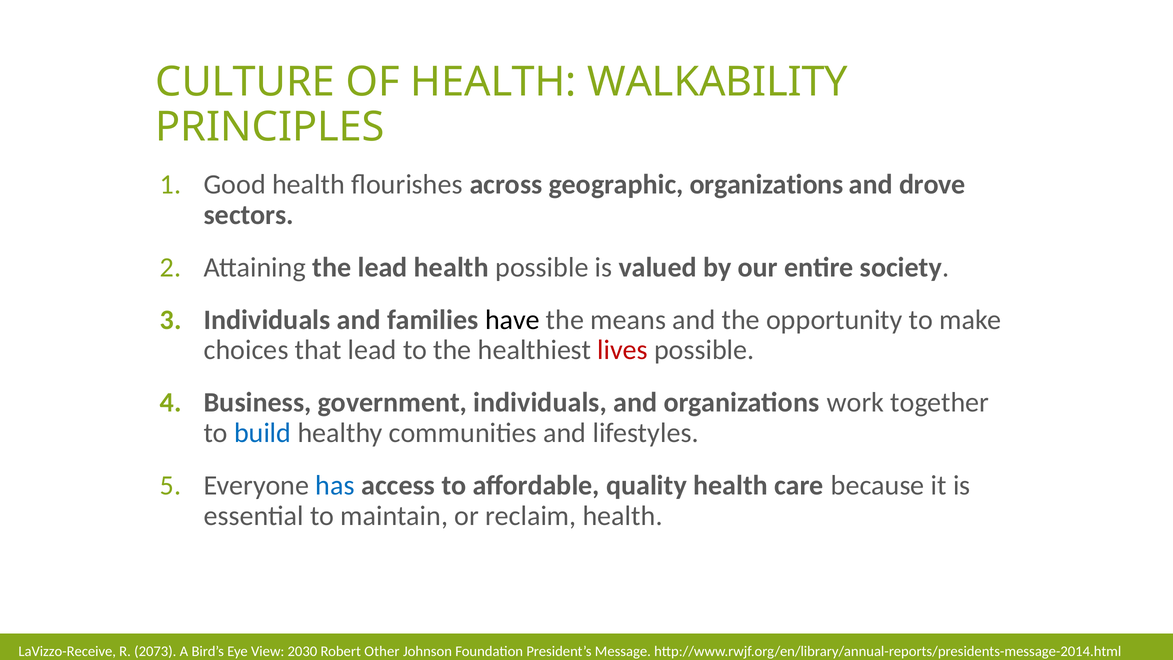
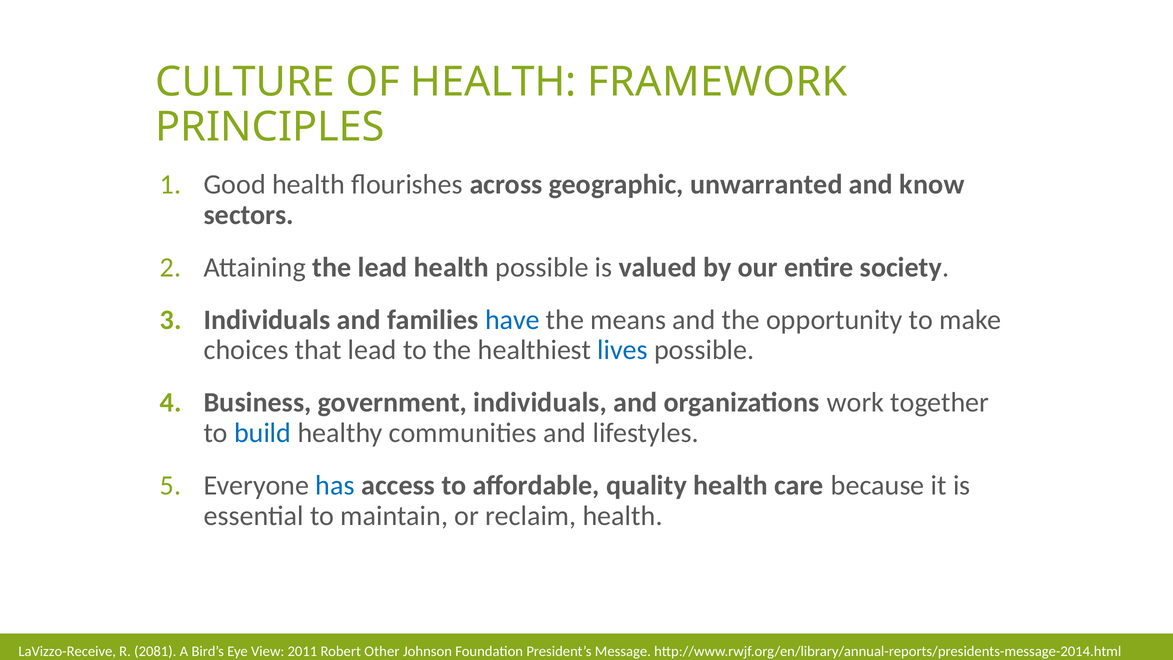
WALKABILITY: WALKABILITY -> FRAMEWORK
geographic organizations: organizations -> unwarranted
drove: drove -> know
have colour: black -> blue
lives colour: red -> blue
2073: 2073 -> 2081
2030: 2030 -> 2011
